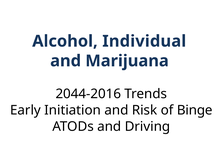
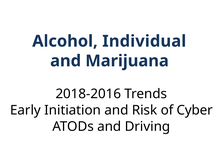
2044-2016: 2044-2016 -> 2018-2016
Binge: Binge -> Cyber
